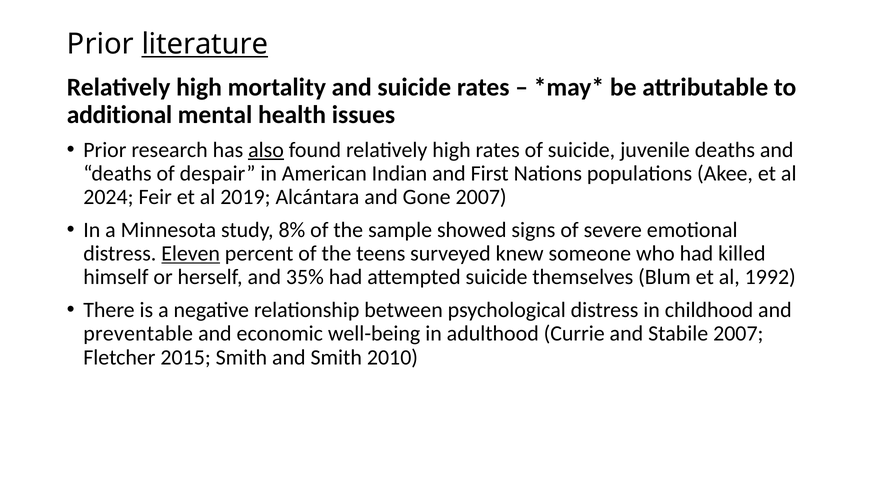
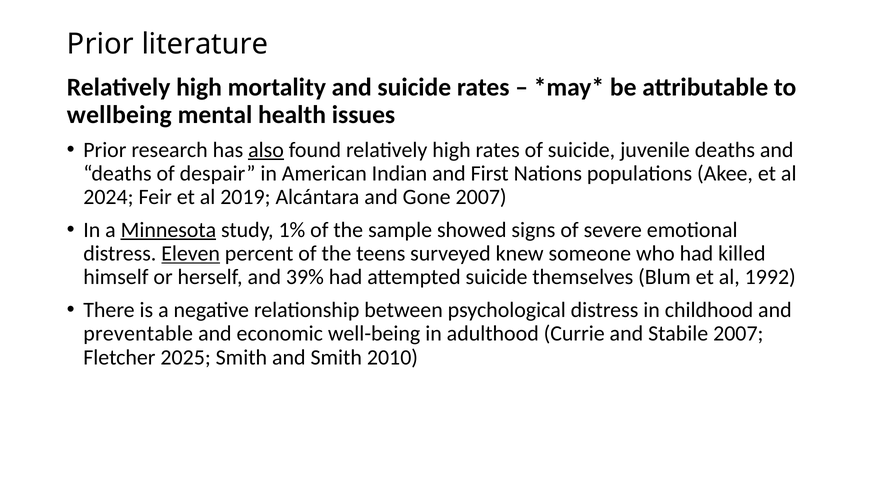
literature underline: present -> none
additional: additional -> wellbeing
Minnesota underline: none -> present
8%: 8% -> 1%
35%: 35% -> 39%
2015: 2015 -> 2025
